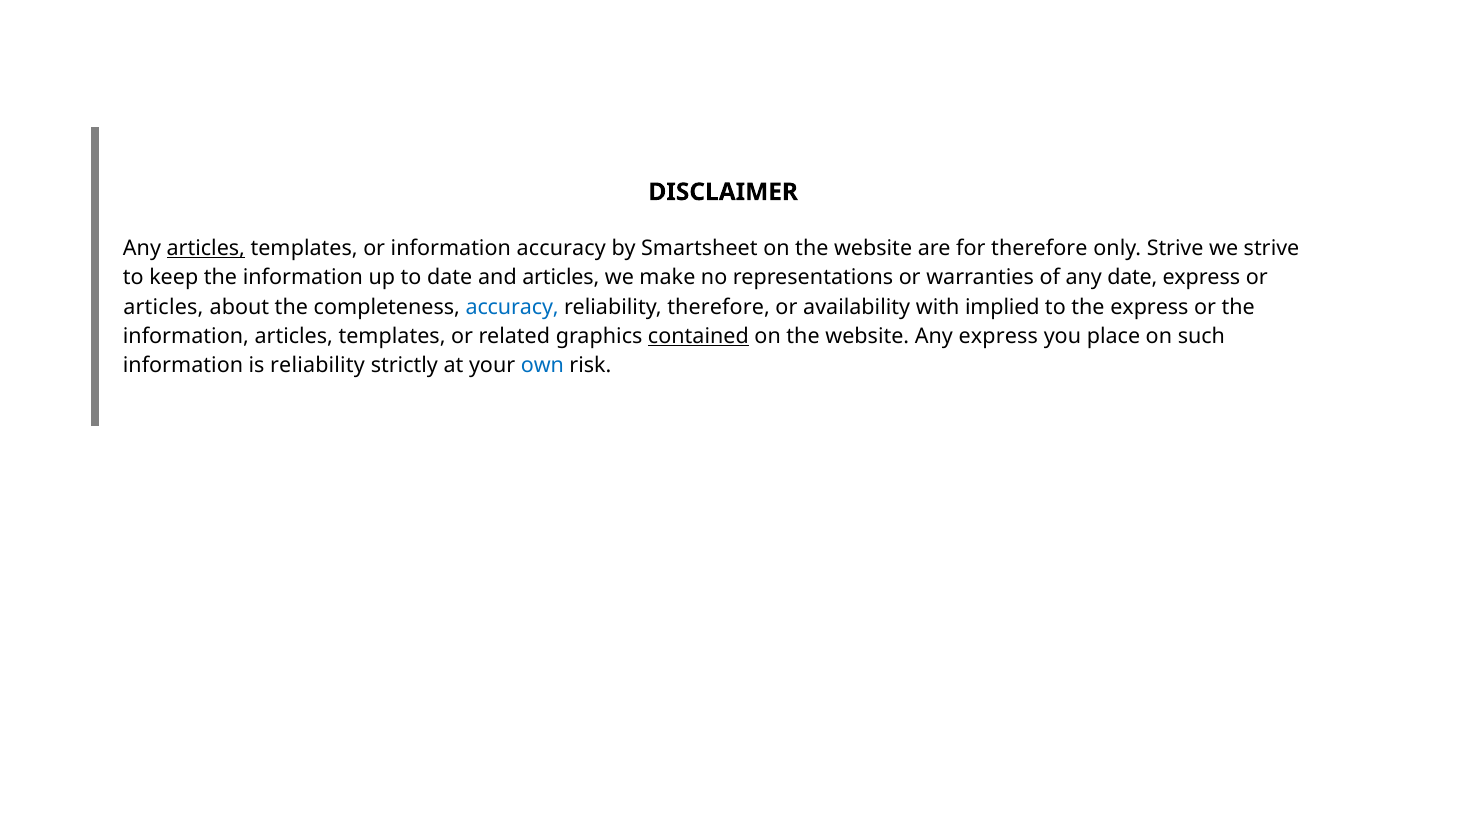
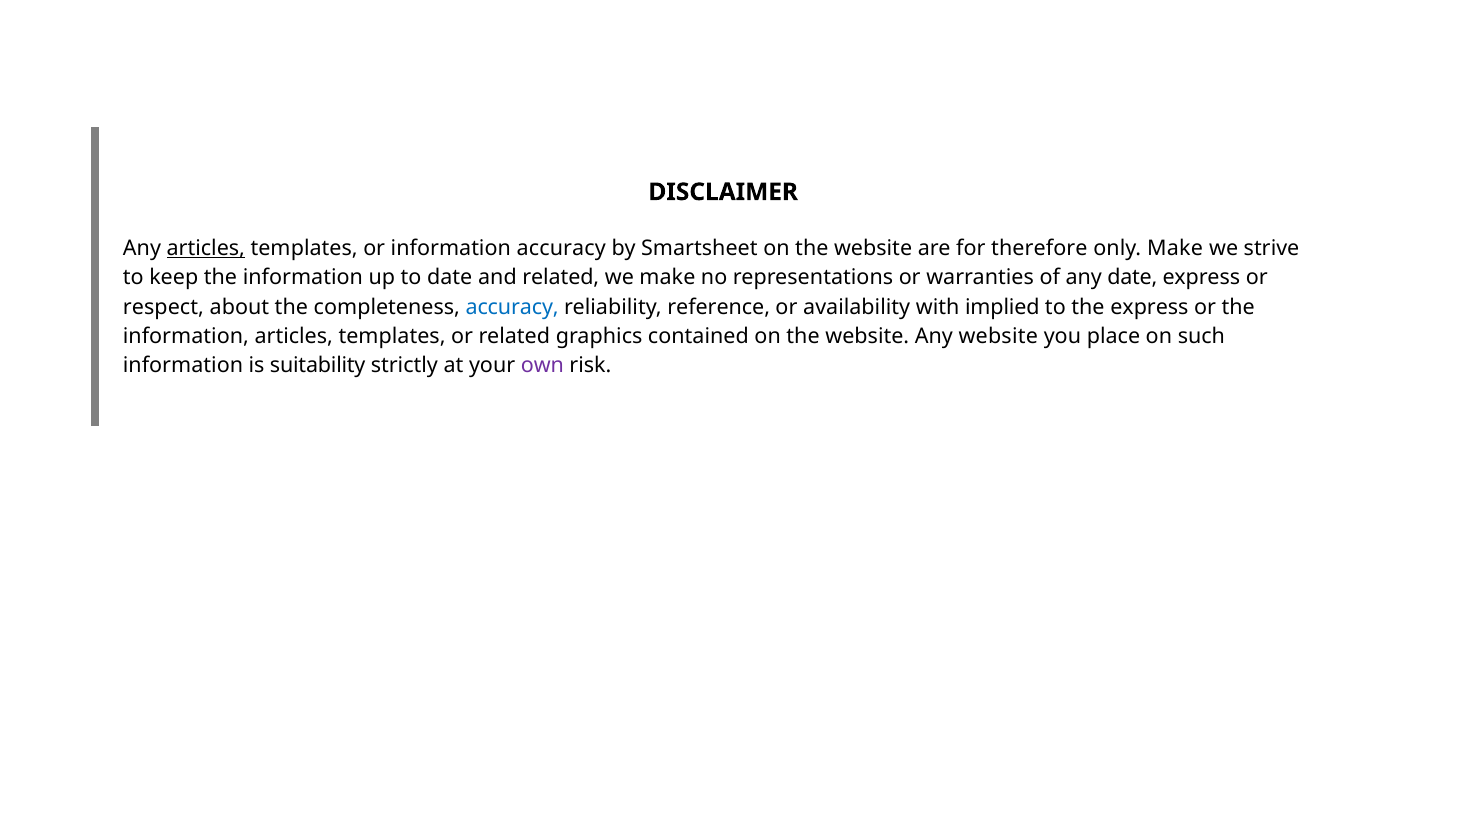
only Strive: Strive -> Make
and articles: articles -> related
articles at (163, 307): articles -> respect
reliability therefore: therefore -> reference
contained underline: present -> none
Any express: express -> website
is reliability: reliability -> suitability
own colour: blue -> purple
